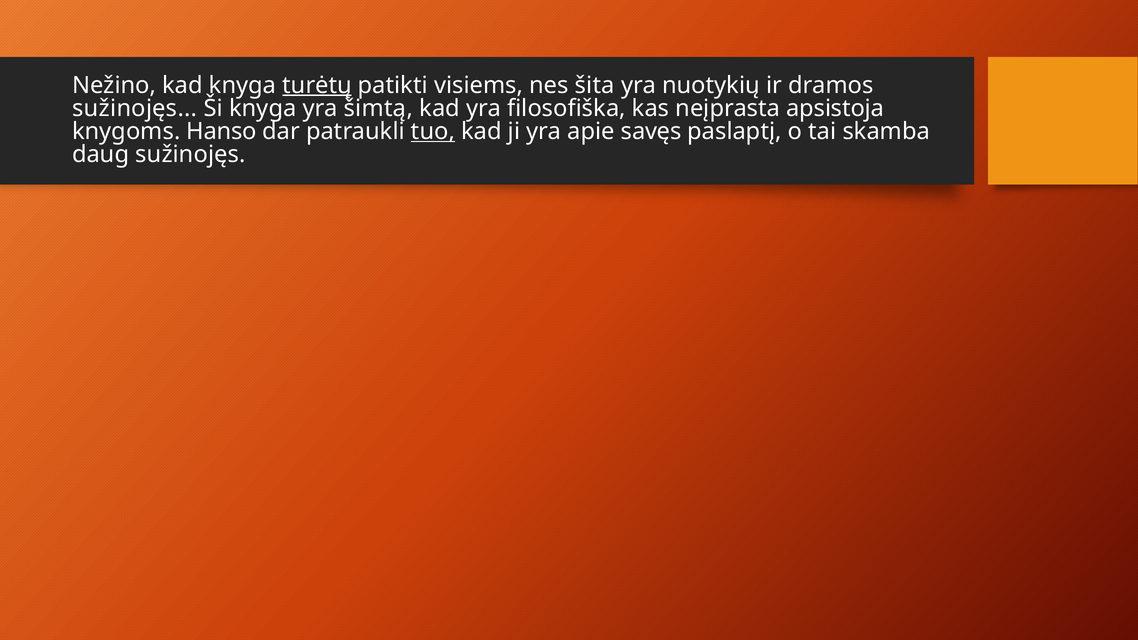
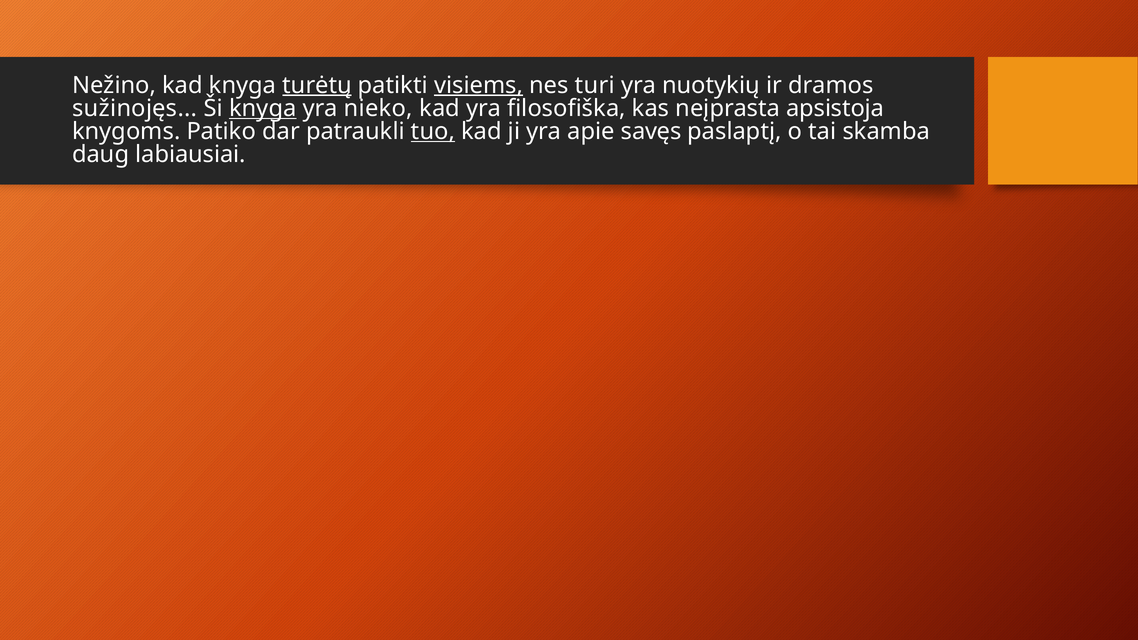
visiems underline: none -> present
šita: šita -> turi
knyga at (263, 108) underline: none -> present
šimtą: šimtą -> nieko
Hanso: Hanso -> Patiko
daug sužinojęs: sužinojęs -> labiausiai
